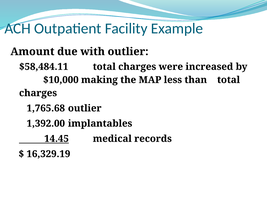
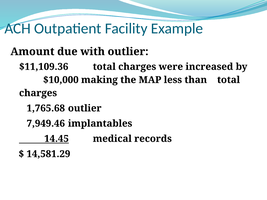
$58,484.11: $58,484.11 -> $11,109.36
1,392.00: 1,392.00 -> 7,949.46
16,329.19: 16,329.19 -> 14,581.29
